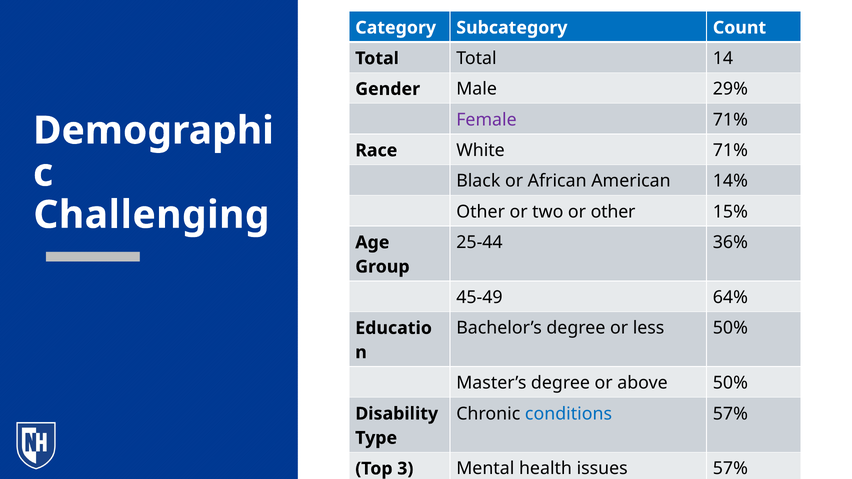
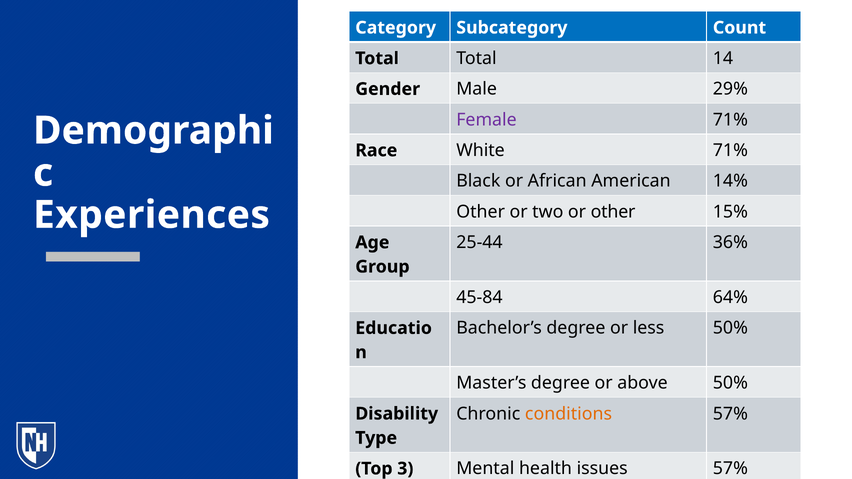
Challenging: Challenging -> Experiences
45-49: 45-49 -> 45-84
conditions colour: blue -> orange
